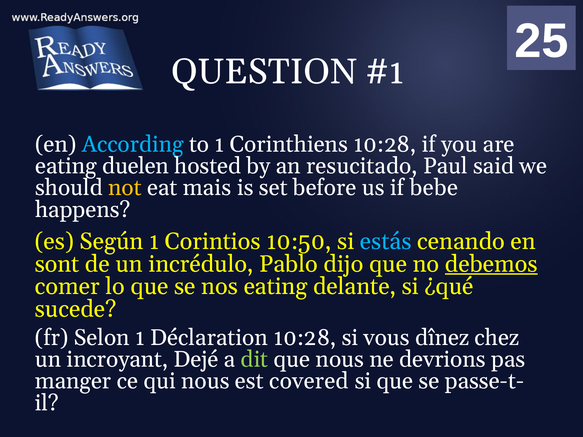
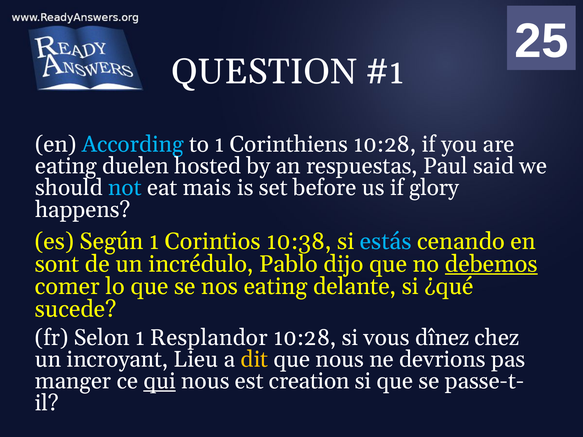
resucitado: resucitado -> respuestas
not colour: yellow -> light blue
bebe: bebe -> glory
10:50: 10:50 -> 10:38
Déclaration: Déclaration -> Resplandor
Dejé: Dejé -> Lieu
dit colour: light green -> yellow
qui underline: none -> present
covered: covered -> creation
